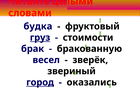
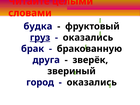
стоимости at (88, 38): стоимости -> оказались
весел: весел -> друга
город underline: present -> none
